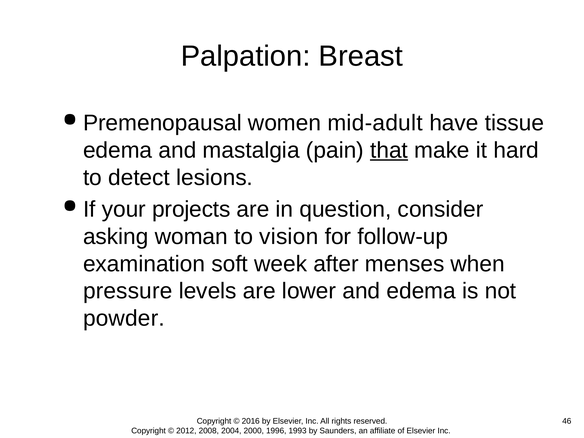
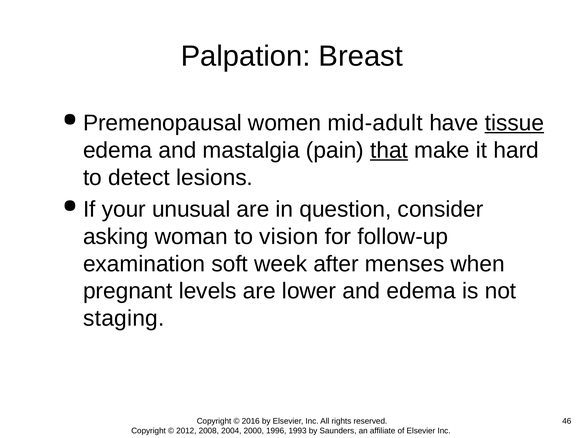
tissue underline: none -> present
projects: projects -> unusual
pressure: pressure -> pregnant
powder: powder -> staging
